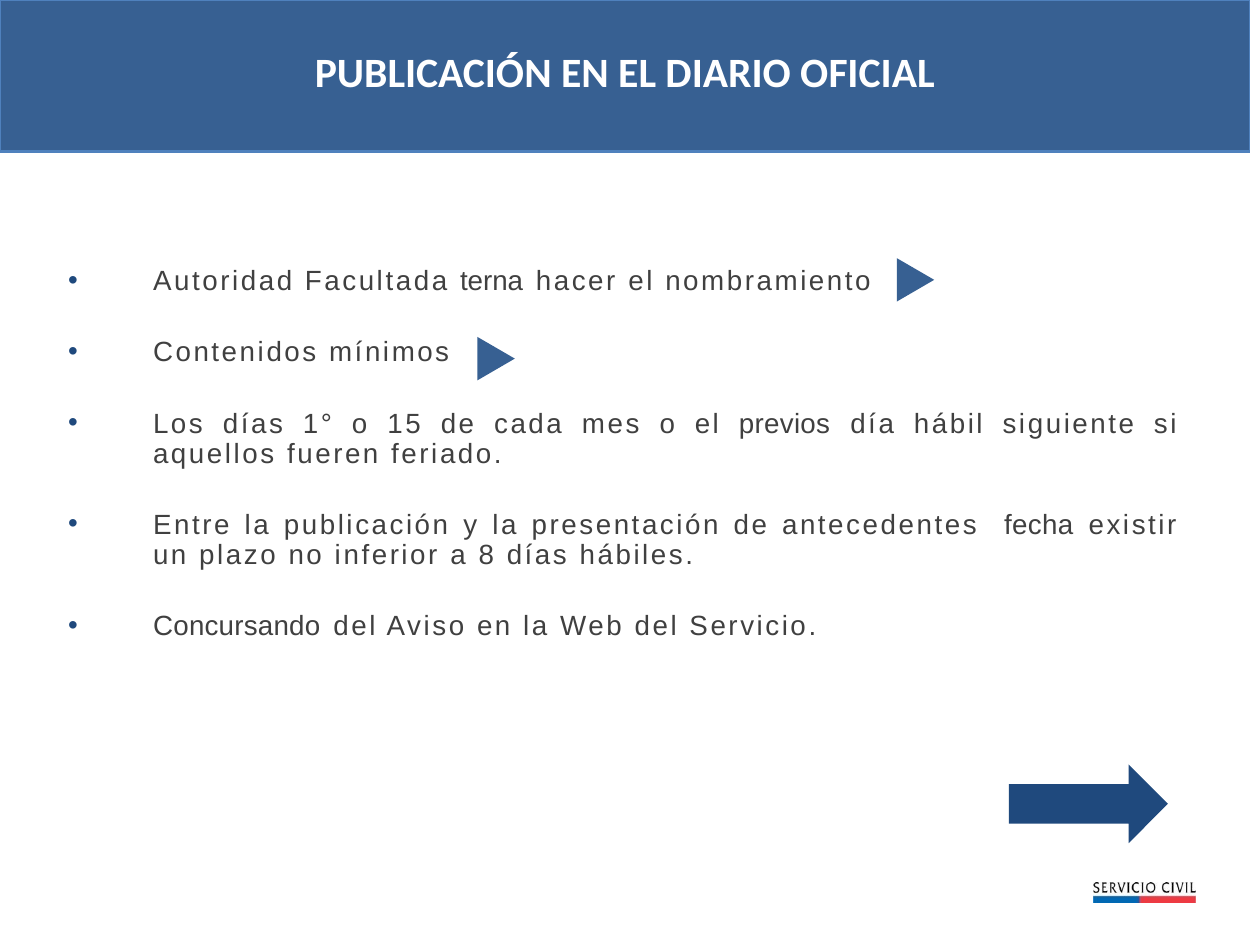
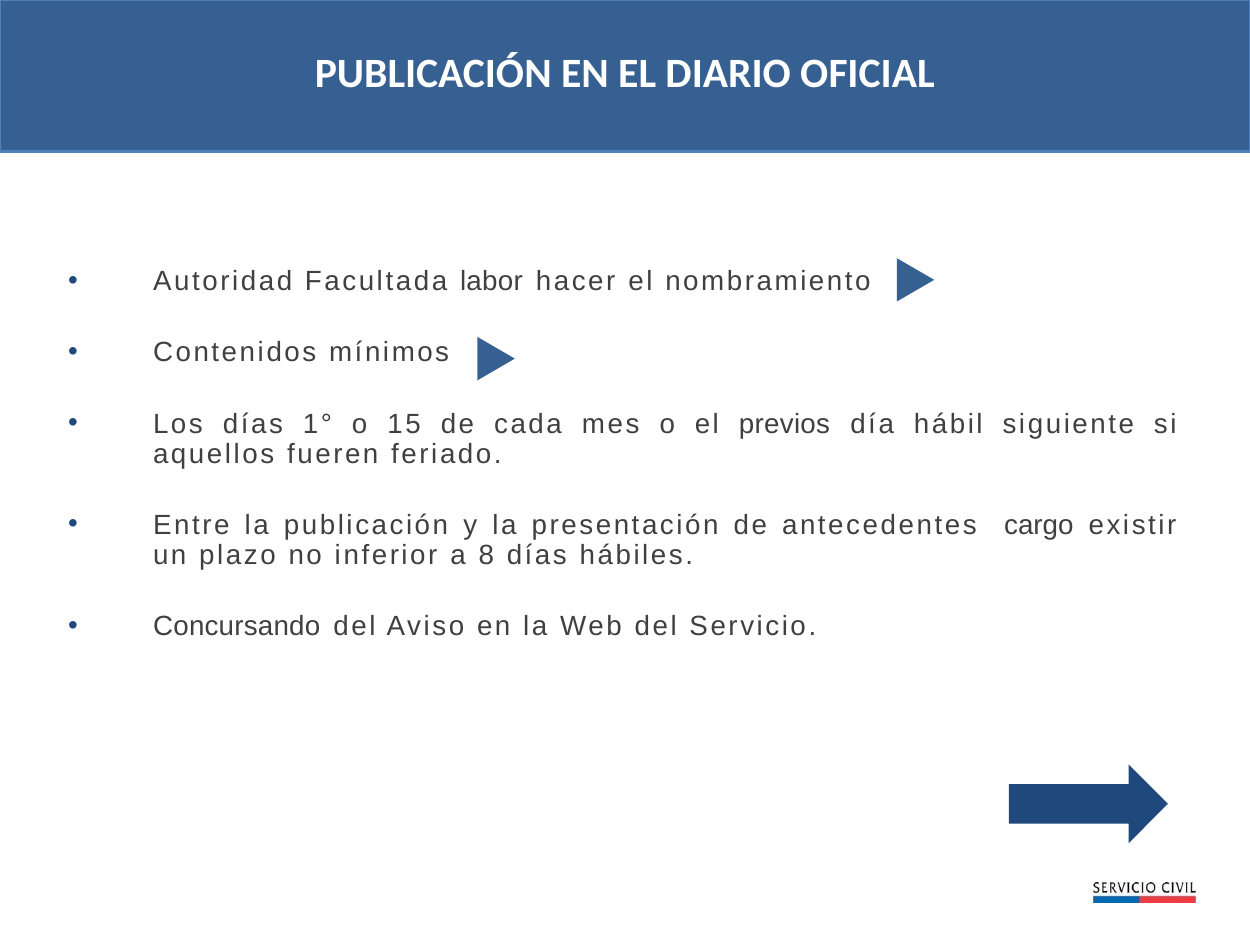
terna: terna -> labor
fecha: fecha -> cargo
